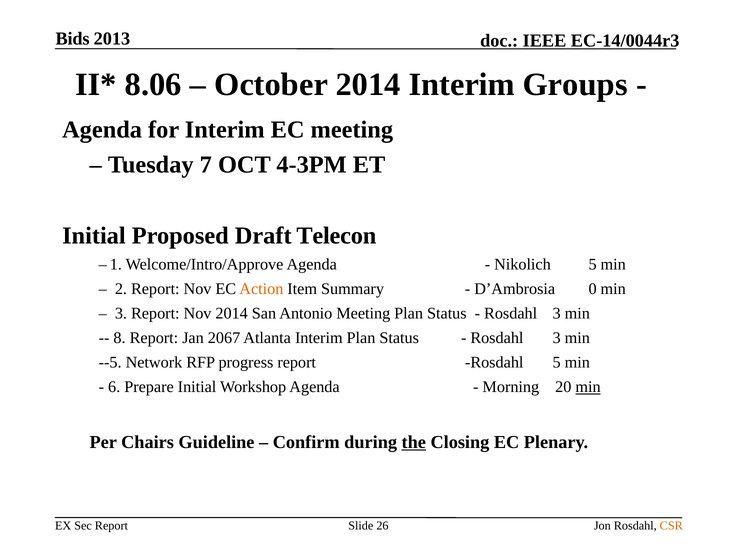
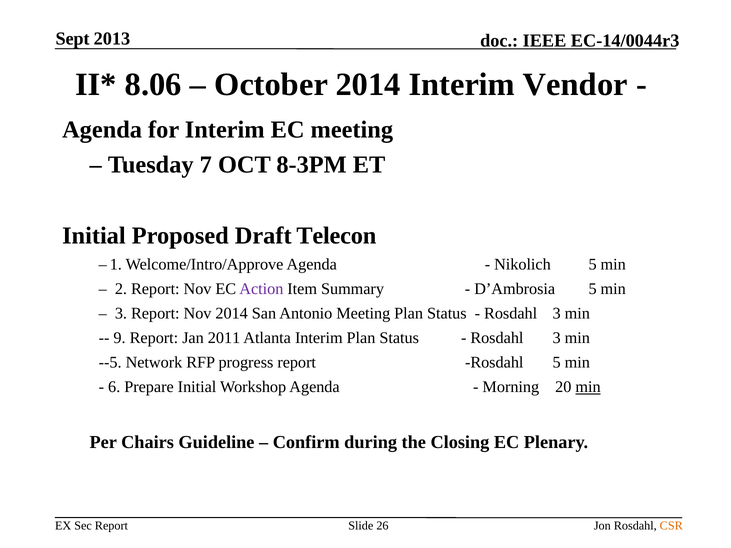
Bids: Bids -> Sept
Groups: Groups -> Vendor
4-3PM: 4-3PM -> 8-3PM
Action colour: orange -> purple
D’Ambrosia 0: 0 -> 5
8: 8 -> 9
2067: 2067 -> 2011
the underline: present -> none
